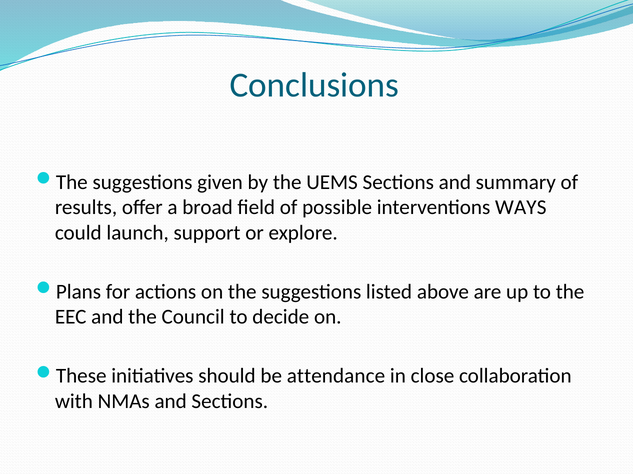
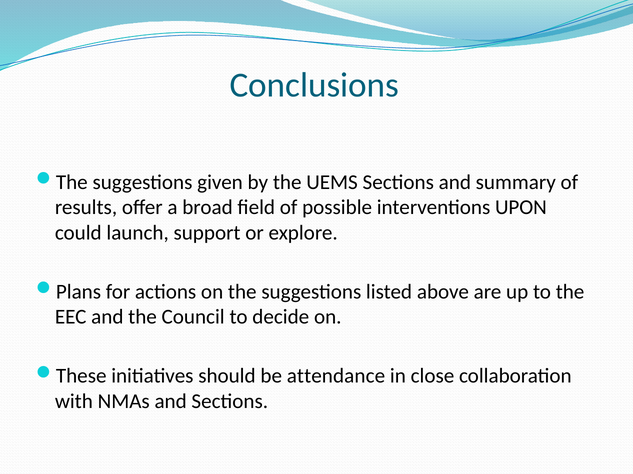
WAYS: WAYS -> UPON
